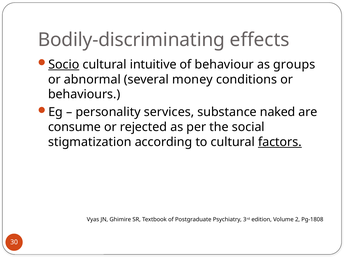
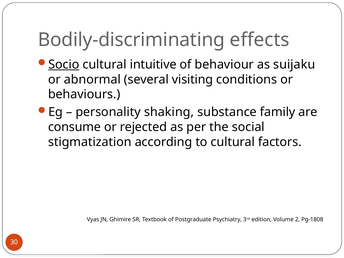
groups: groups -> suijaku
money: money -> visiting
services: services -> shaking
naked: naked -> family
factors underline: present -> none
